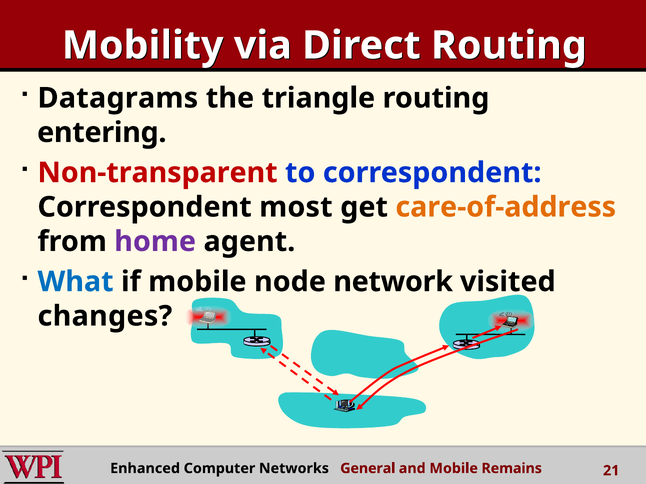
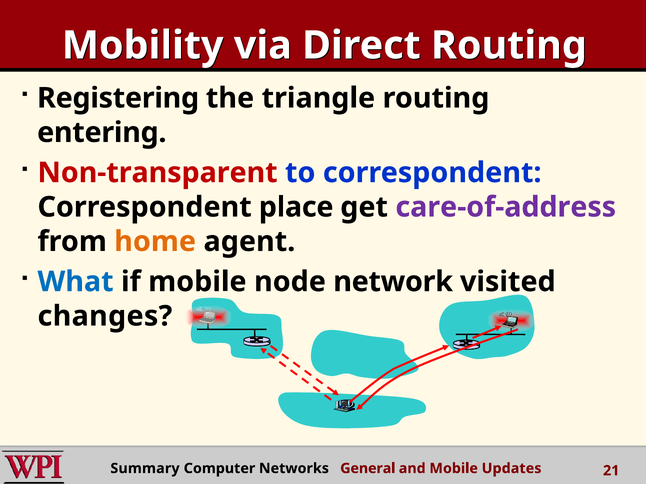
Datagrams: Datagrams -> Registering
most: most -> place
care-of-address colour: orange -> purple
home colour: purple -> orange
Enhanced: Enhanced -> Summary
Remains: Remains -> Updates
